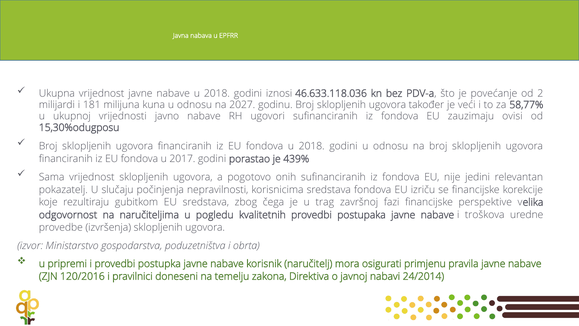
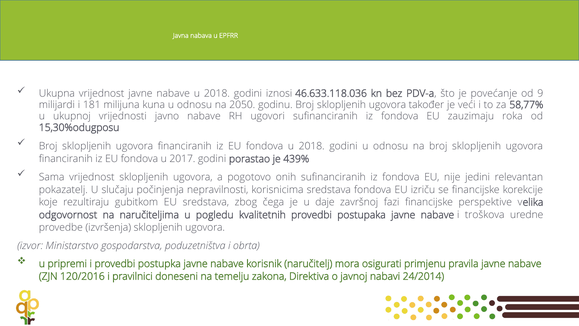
2: 2 -> 9
2027: 2027 -> 2050
ovisi: ovisi -> roka
trag: trag -> daje
